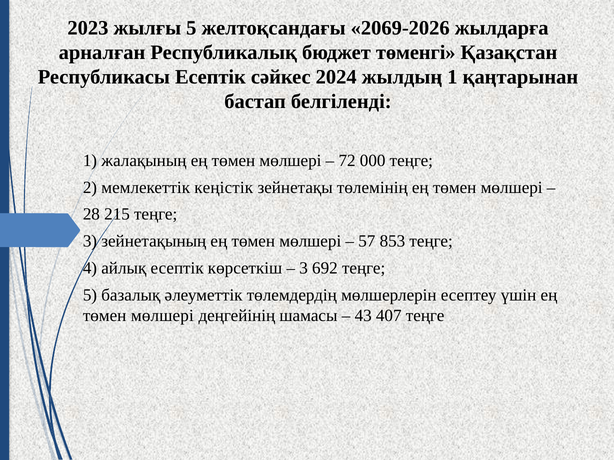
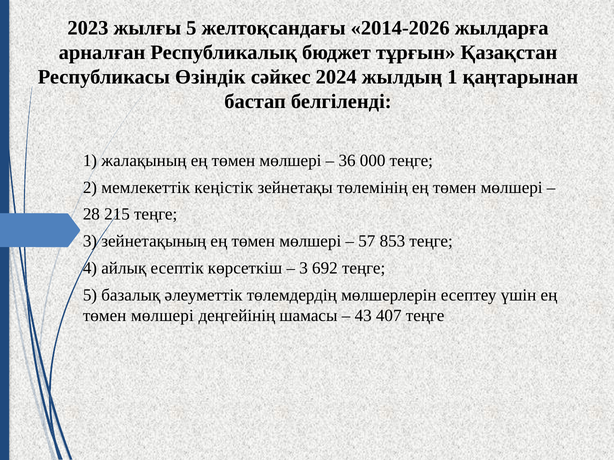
2069-2026: 2069-2026 -> 2014-2026
төменгі: төменгі -> тұрғын
Республикасы Есептiк: Есептiк -> Өзіндік
72: 72 -> 36
